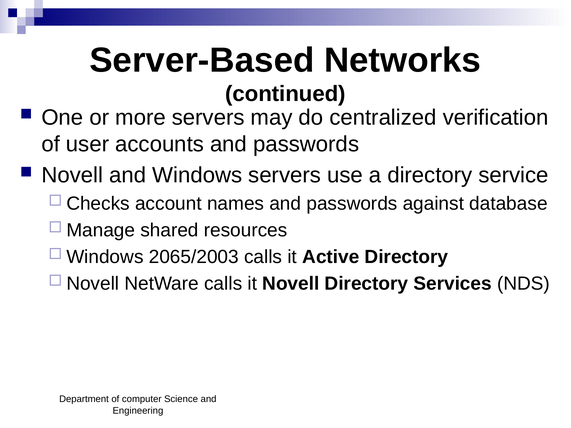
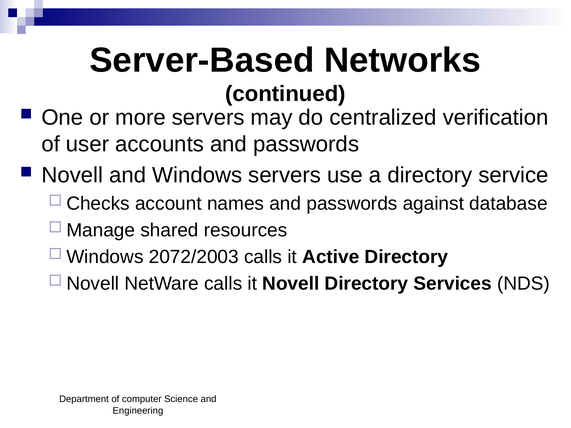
2065/2003: 2065/2003 -> 2072/2003
